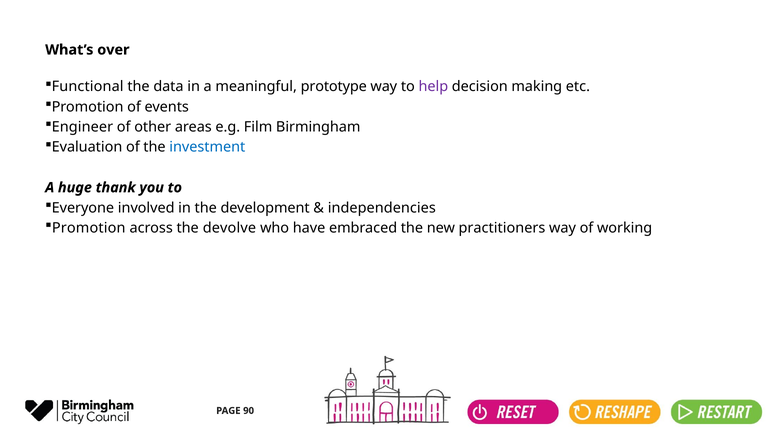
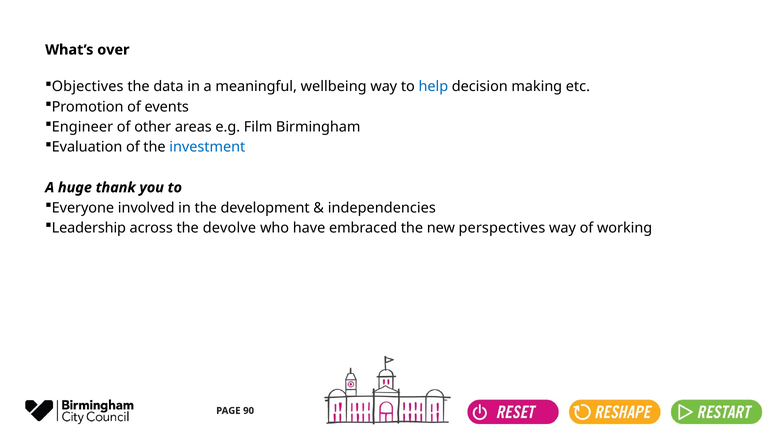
Functional: Functional -> Objectives
prototype: prototype -> wellbeing
help colour: purple -> blue
Promotion at (89, 228): Promotion -> Leadership
practitioners: practitioners -> perspectives
